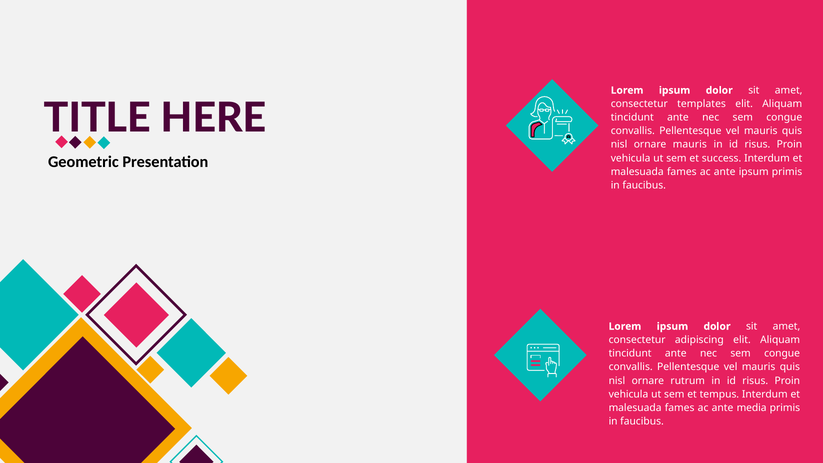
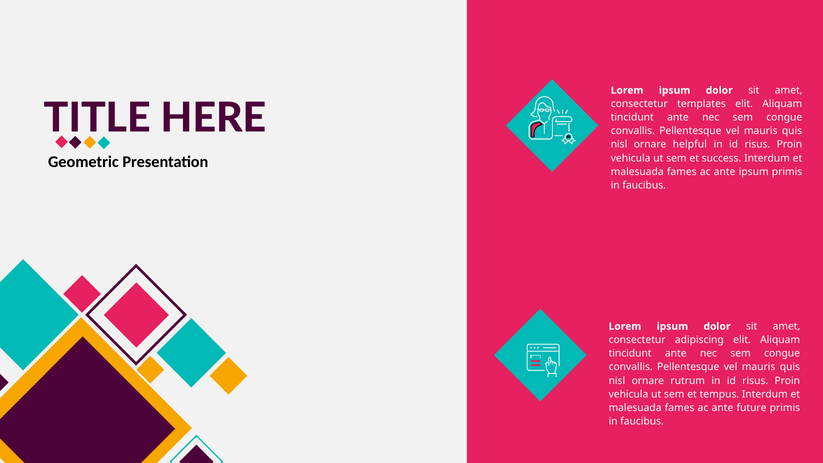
ornare mauris: mauris -> helpful
media: media -> future
